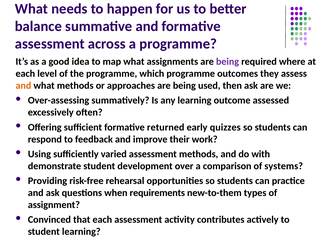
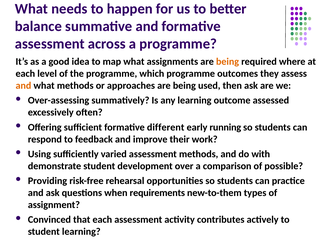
being at (228, 62) colour: purple -> orange
returned: returned -> different
quizzes: quizzes -> running
systems: systems -> possible
